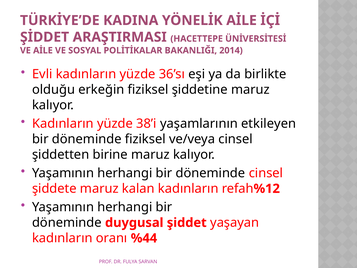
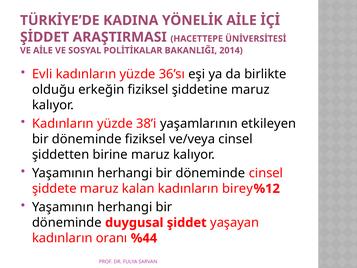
refah: refah -> birey
